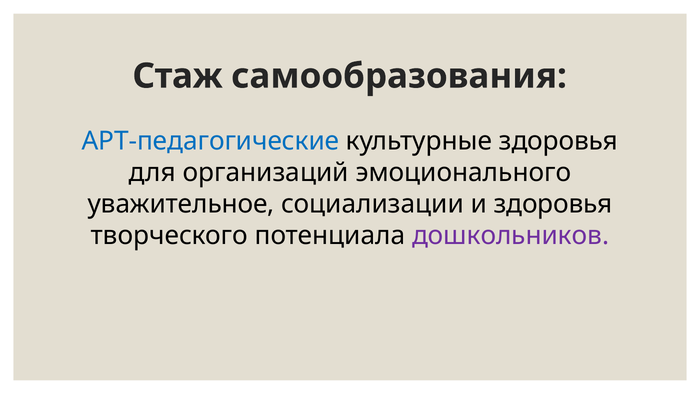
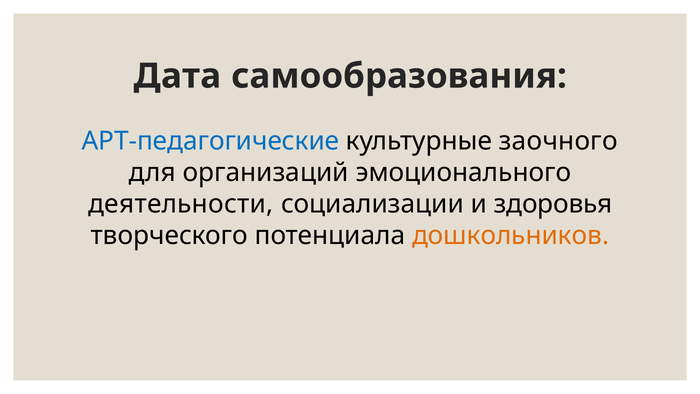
Стаж: Стаж -> Дата
культурные здоровья: здоровья -> заочного
уважительное: уважительное -> деятельности
дошкольников colour: purple -> orange
